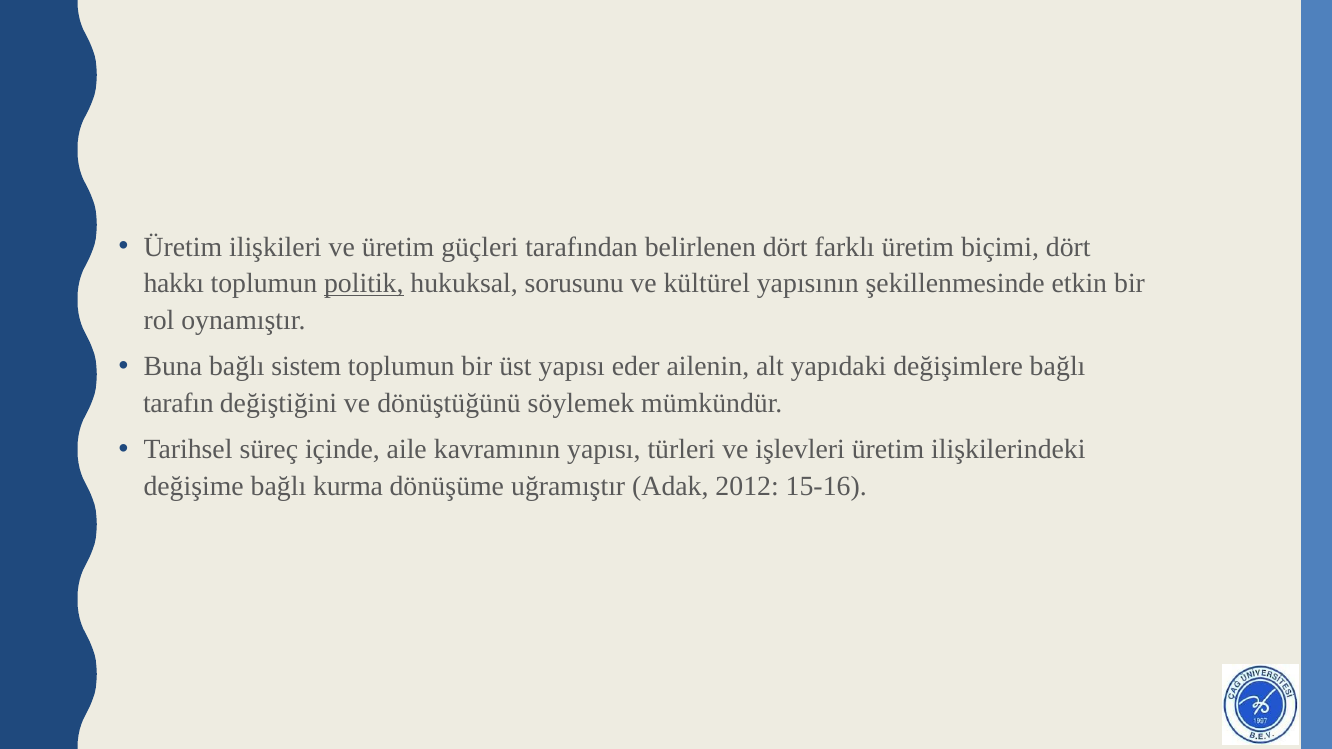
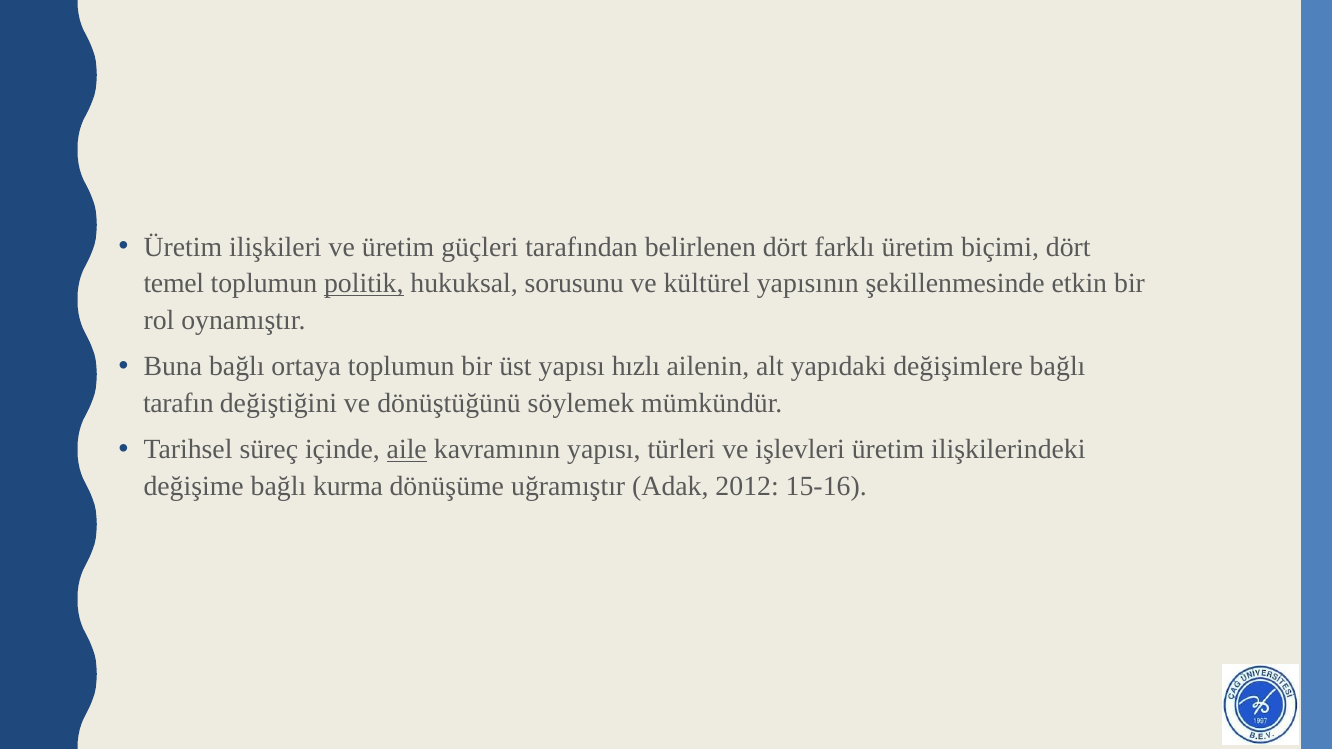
hakkı: hakkı -> temel
sistem: sistem -> ortaya
eder: eder -> hızlı
aile underline: none -> present
